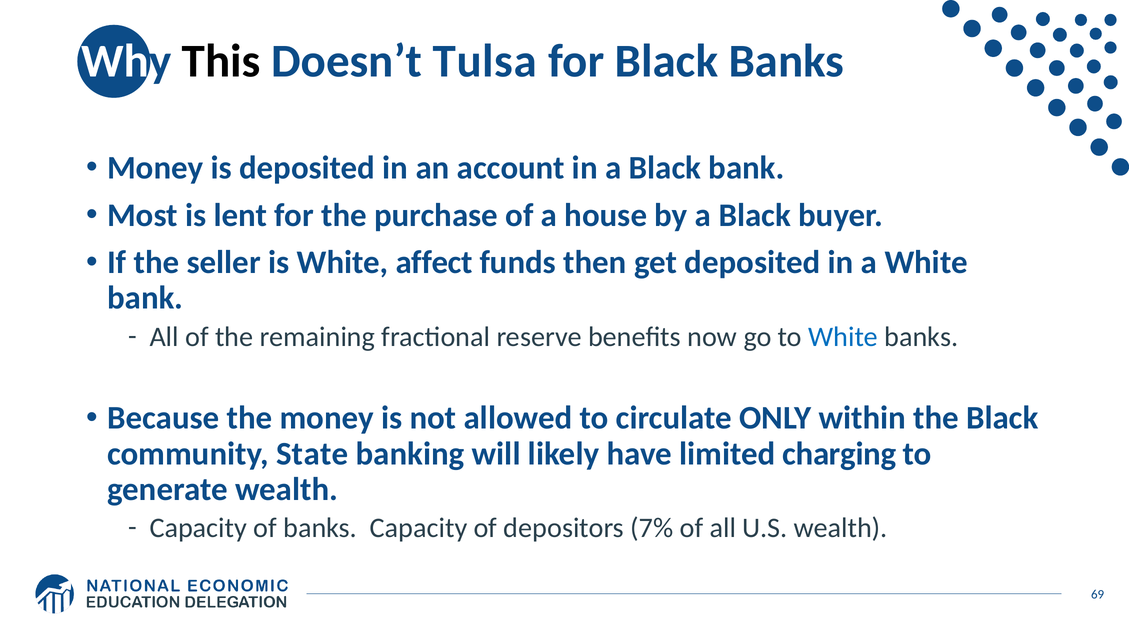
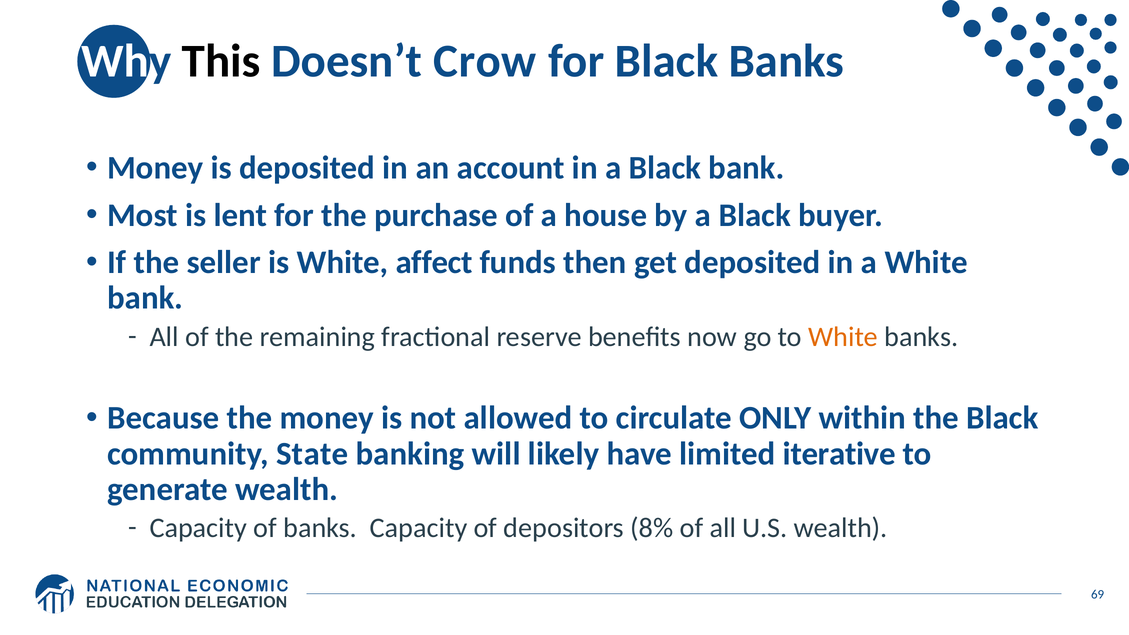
Tulsa: Tulsa -> Crow
White at (843, 337) colour: blue -> orange
charging: charging -> iterative
7%: 7% -> 8%
